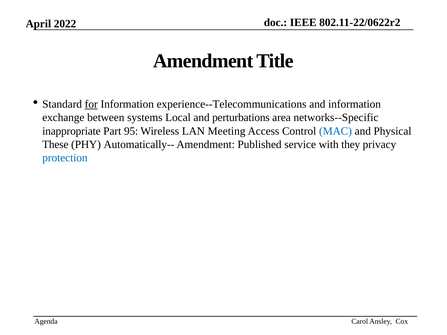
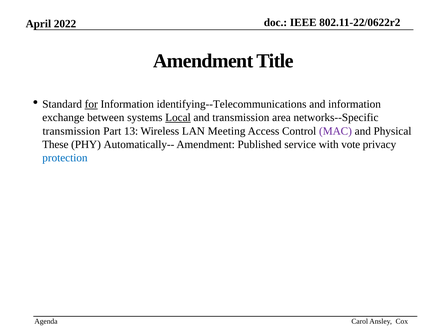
experience--Telecommunications: experience--Telecommunications -> identifying--Telecommunications
Local underline: none -> present
and perturbations: perturbations -> transmission
inappropriate at (71, 131): inappropriate -> transmission
95: 95 -> 13
MAC colour: blue -> purple
they: they -> vote
